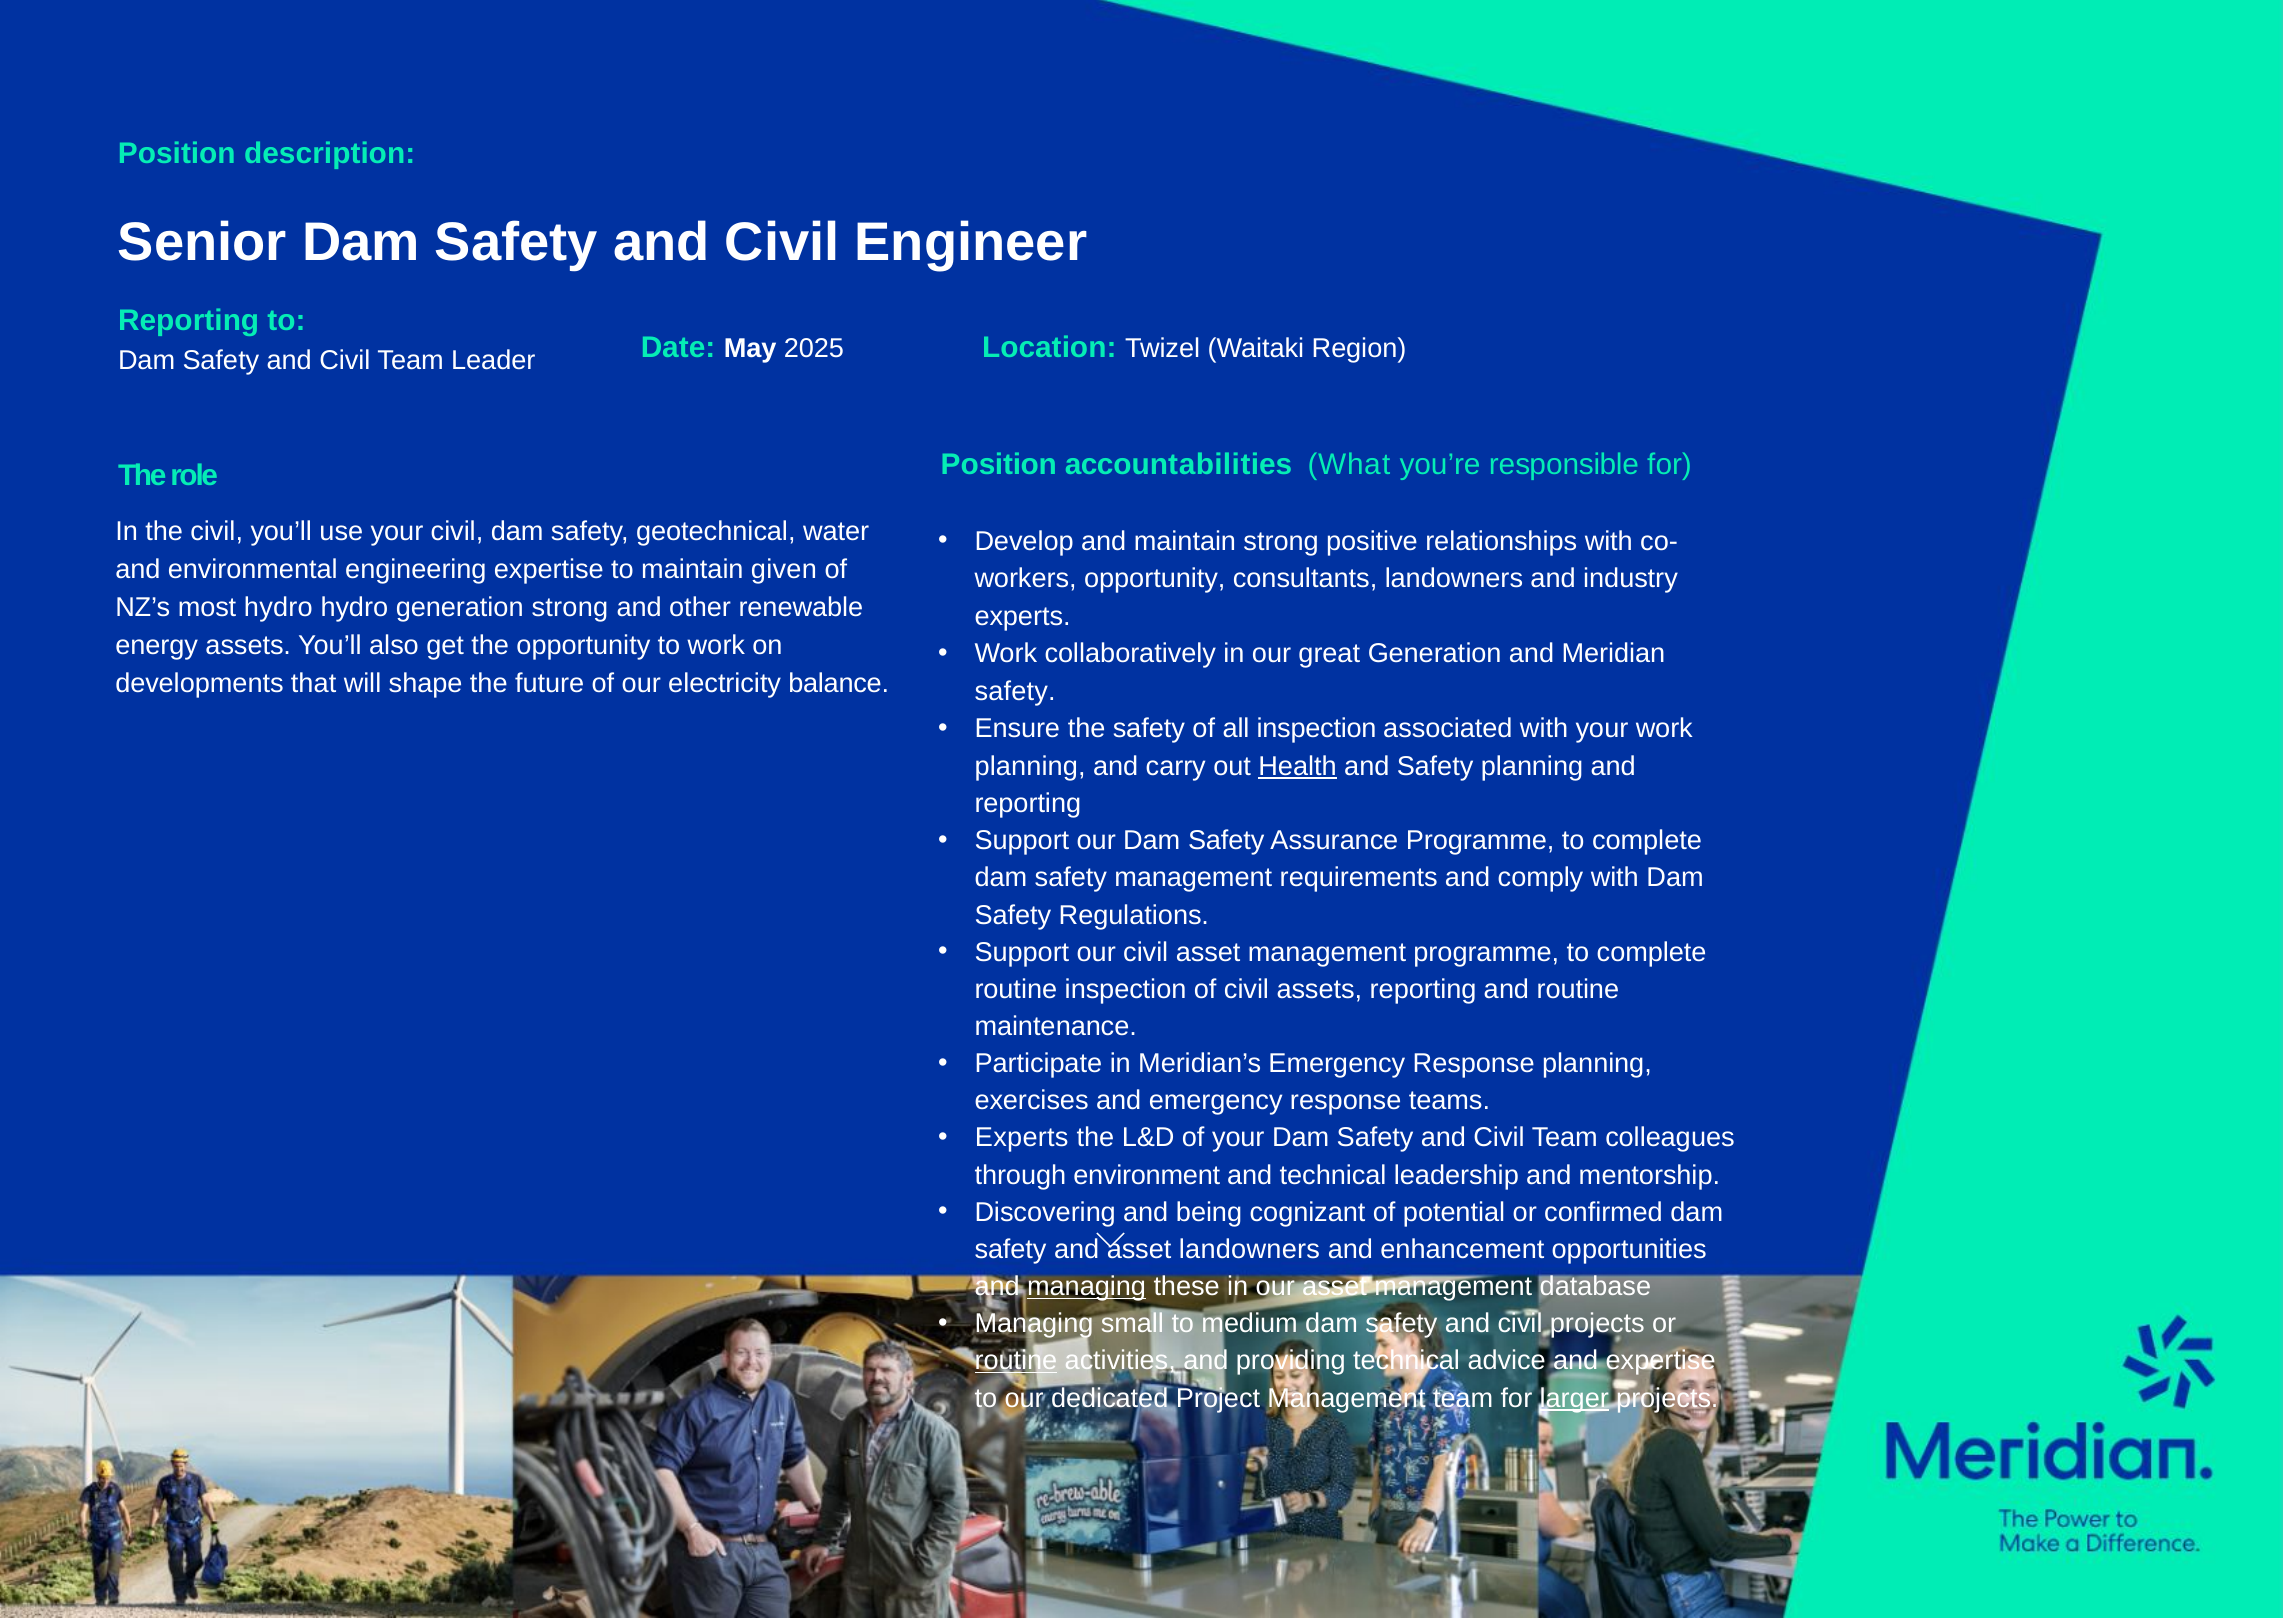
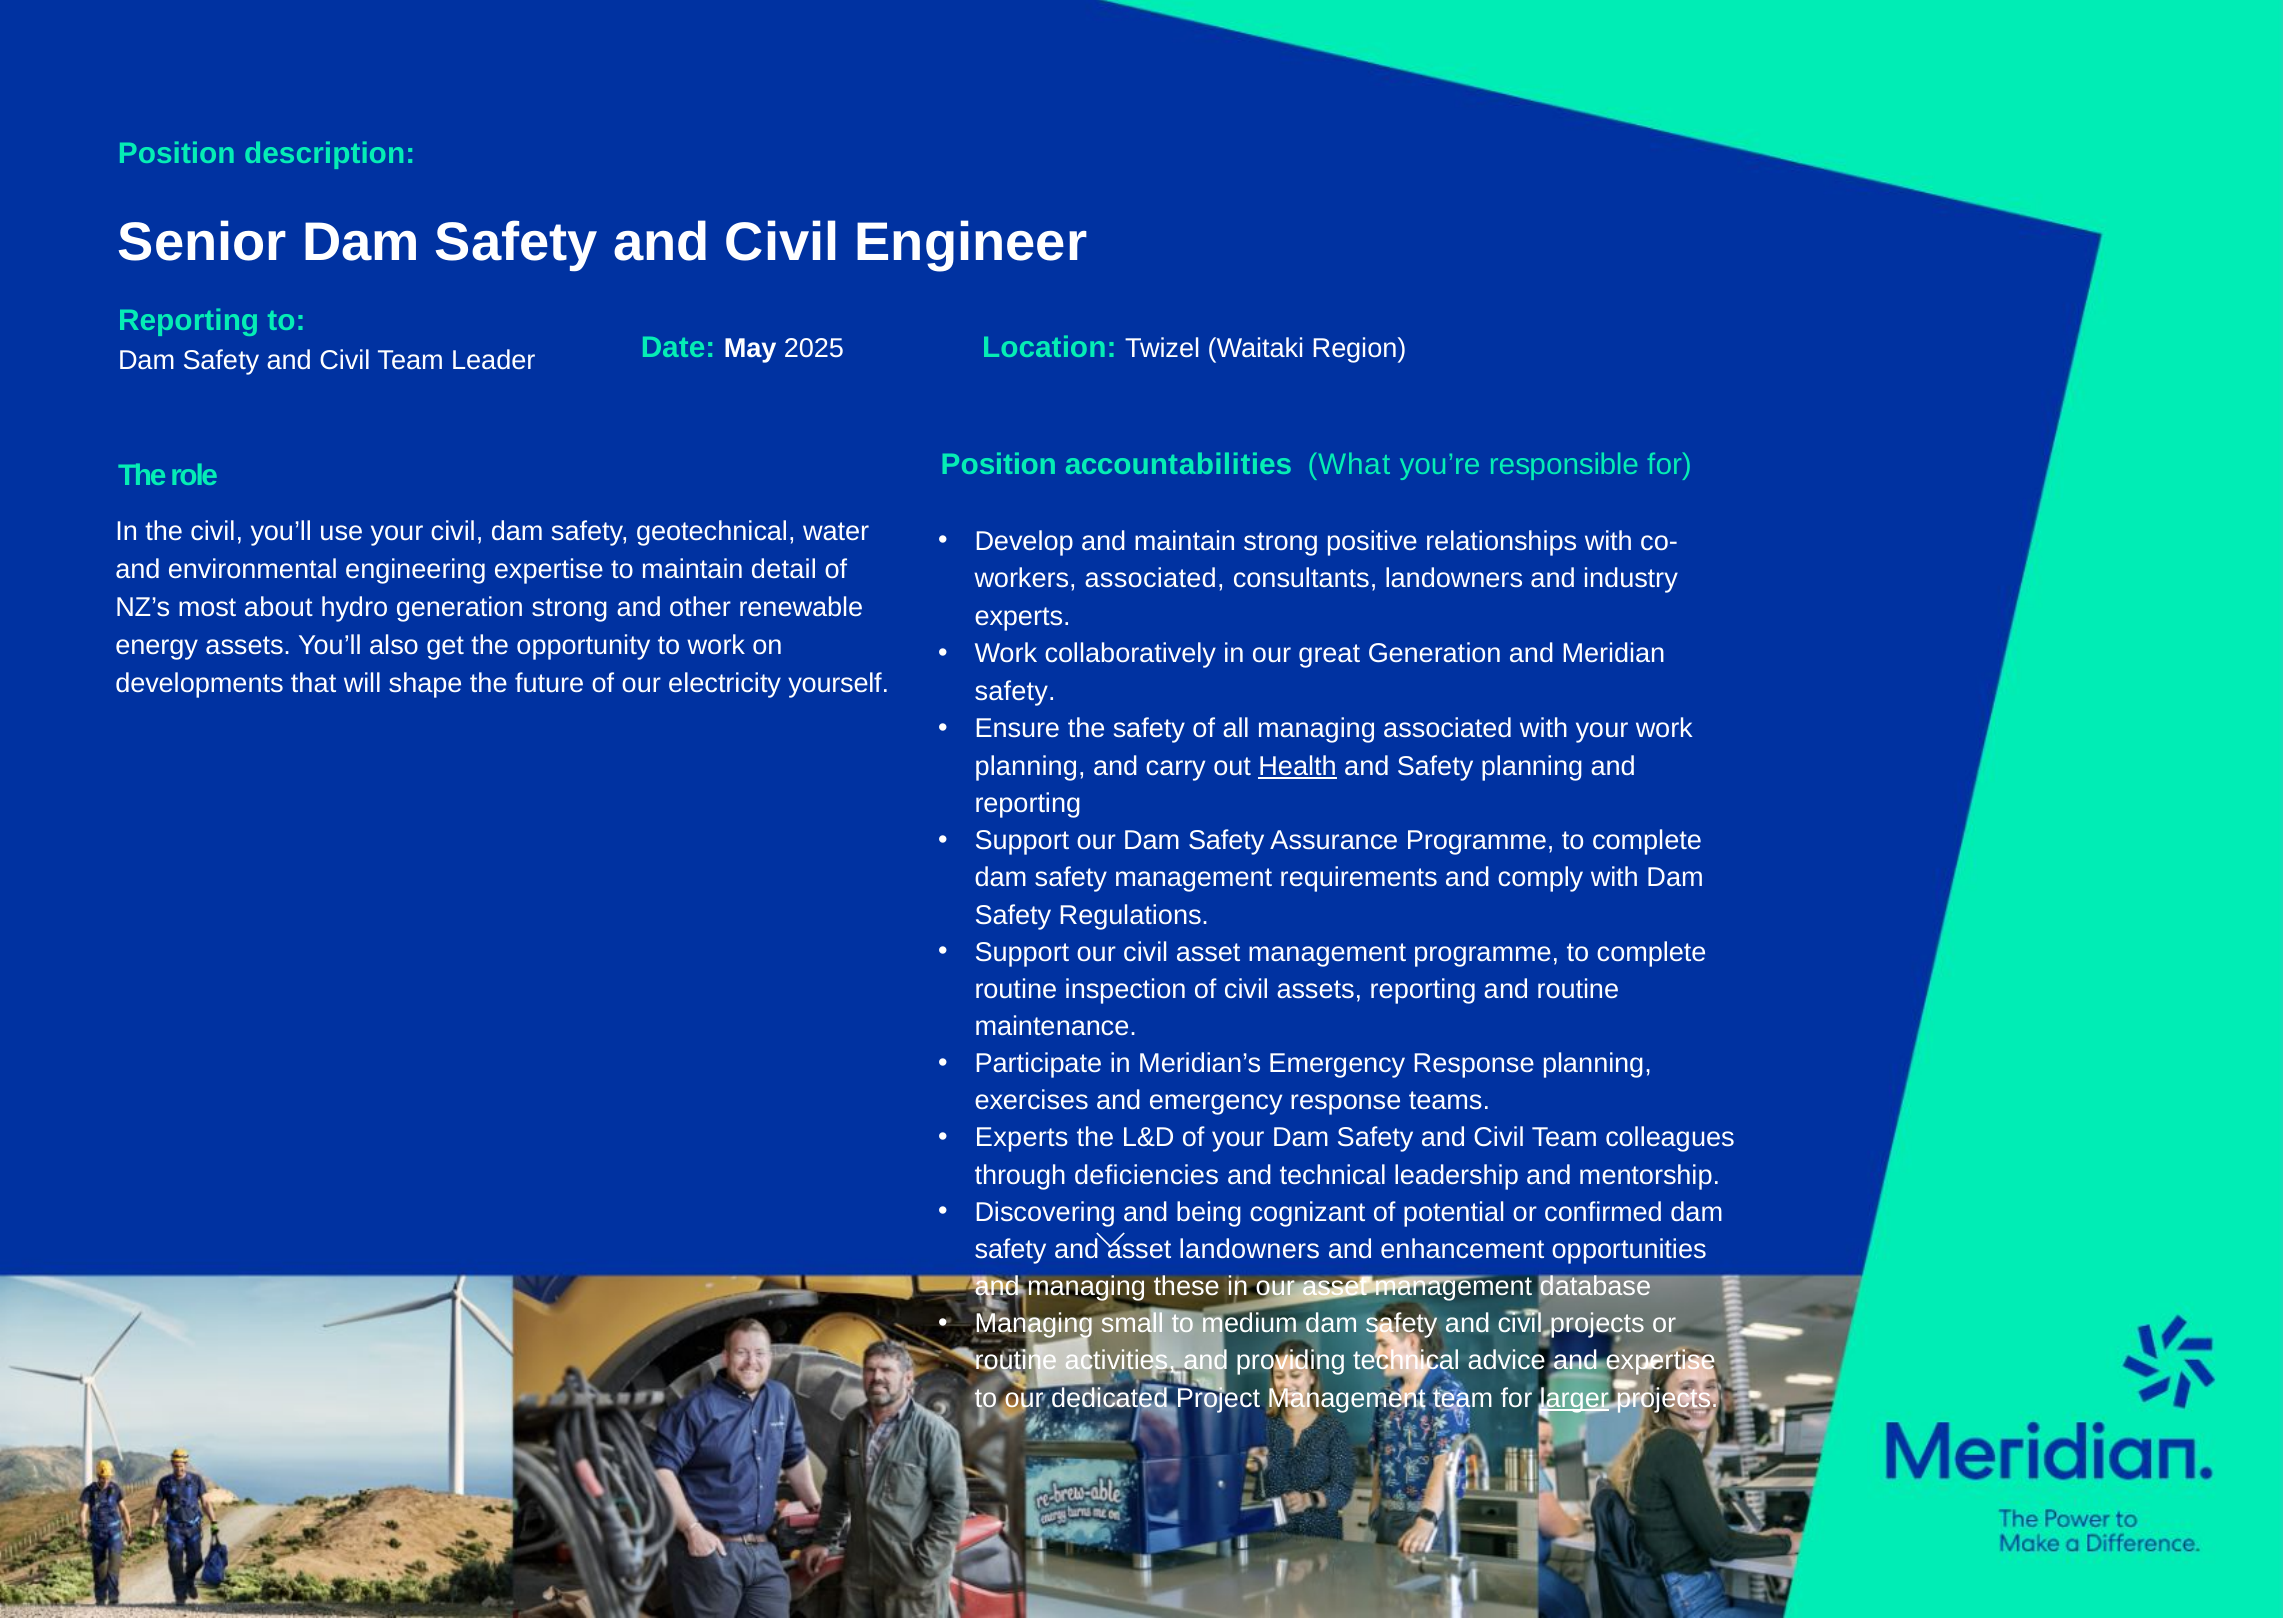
given: given -> detail
opportunity at (1155, 579): opportunity -> associated
most hydro: hydro -> about
balance: balance -> yourself
all inspection: inspection -> managing
environment: environment -> deficiencies
managing at (1087, 1287) underline: present -> none
routine at (1016, 1361) underline: present -> none
